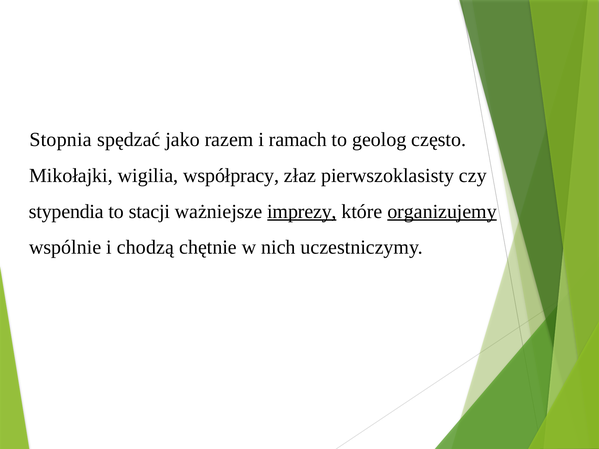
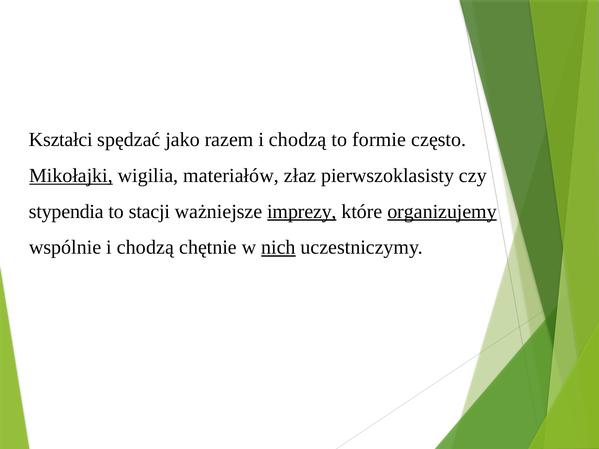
Stopnia: Stopnia -> Kształci
razem i ramach: ramach -> chodzą
geolog: geolog -> formie
Mikołajki underline: none -> present
współpracy: współpracy -> materiałów
nich underline: none -> present
